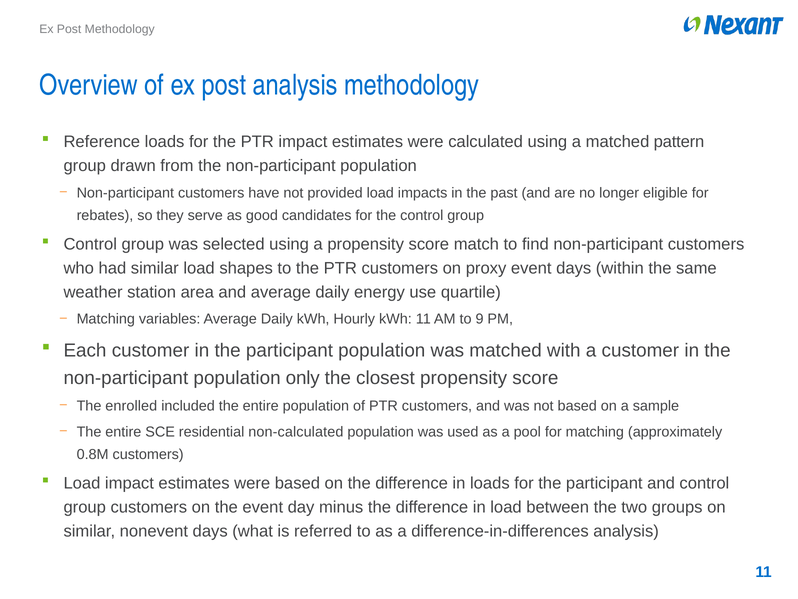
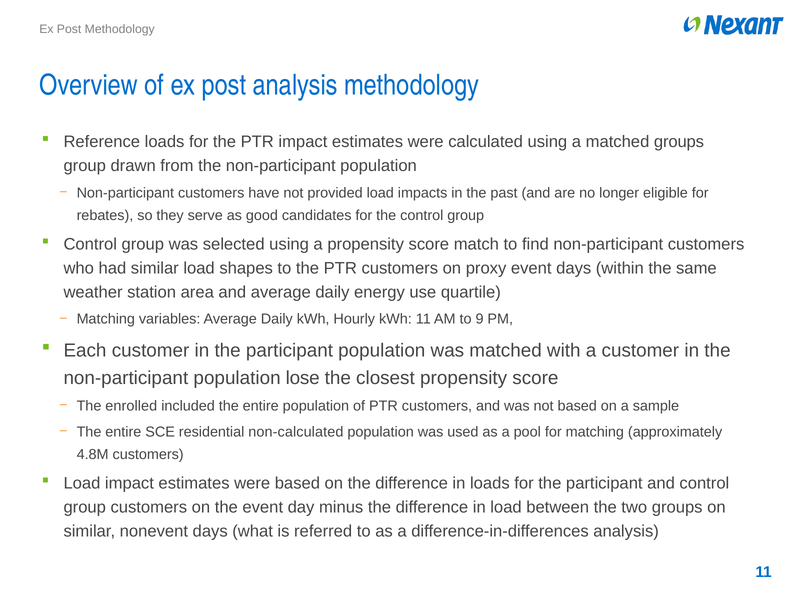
matched pattern: pattern -> groups
only: only -> lose
0.8M: 0.8M -> 4.8M
